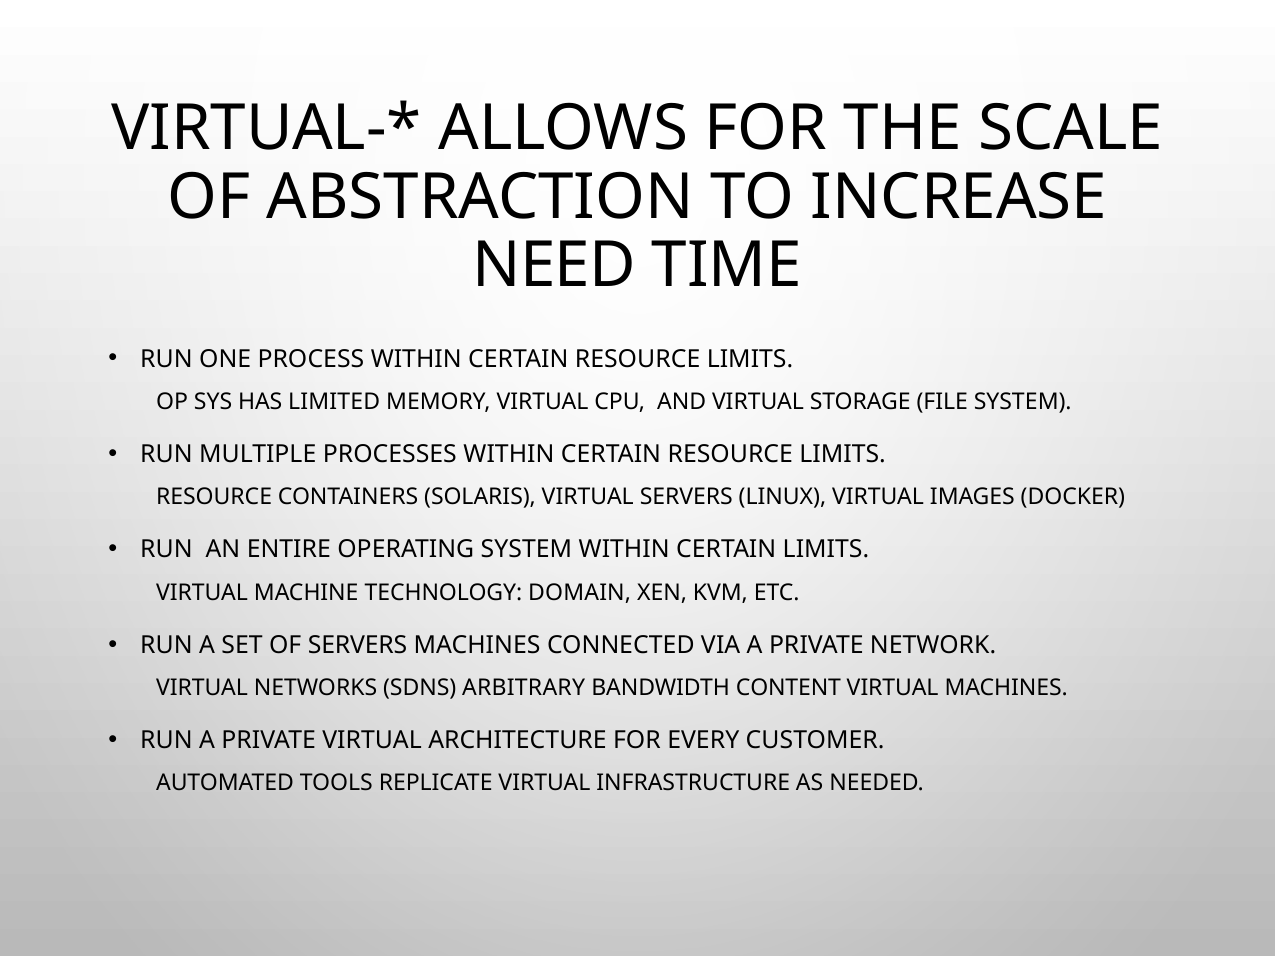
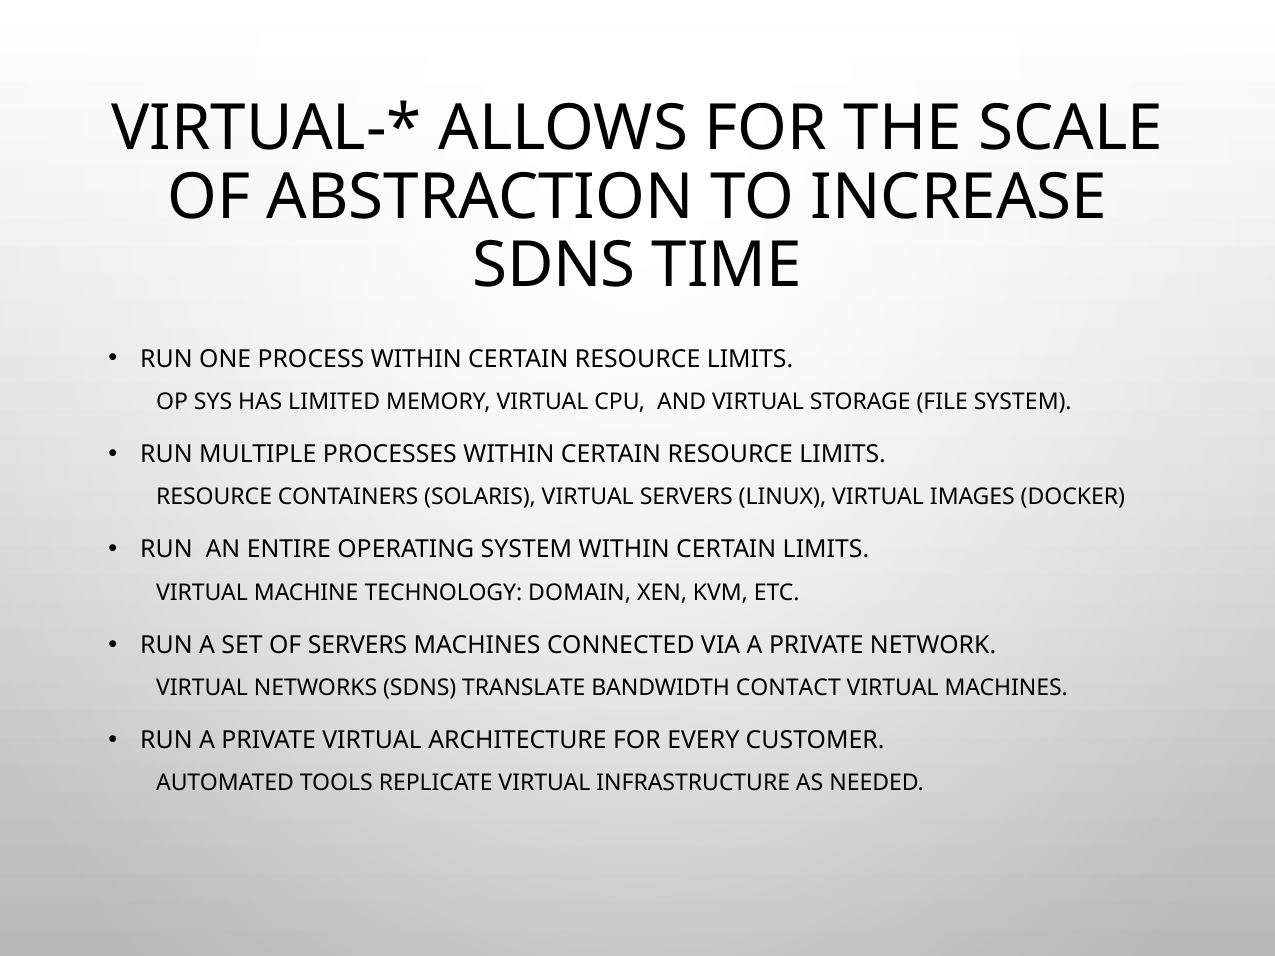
NEED at (554, 266): NEED -> SDNS
ARBITRARY: ARBITRARY -> TRANSLATE
CONTENT: CONTENT -> CONTACT
